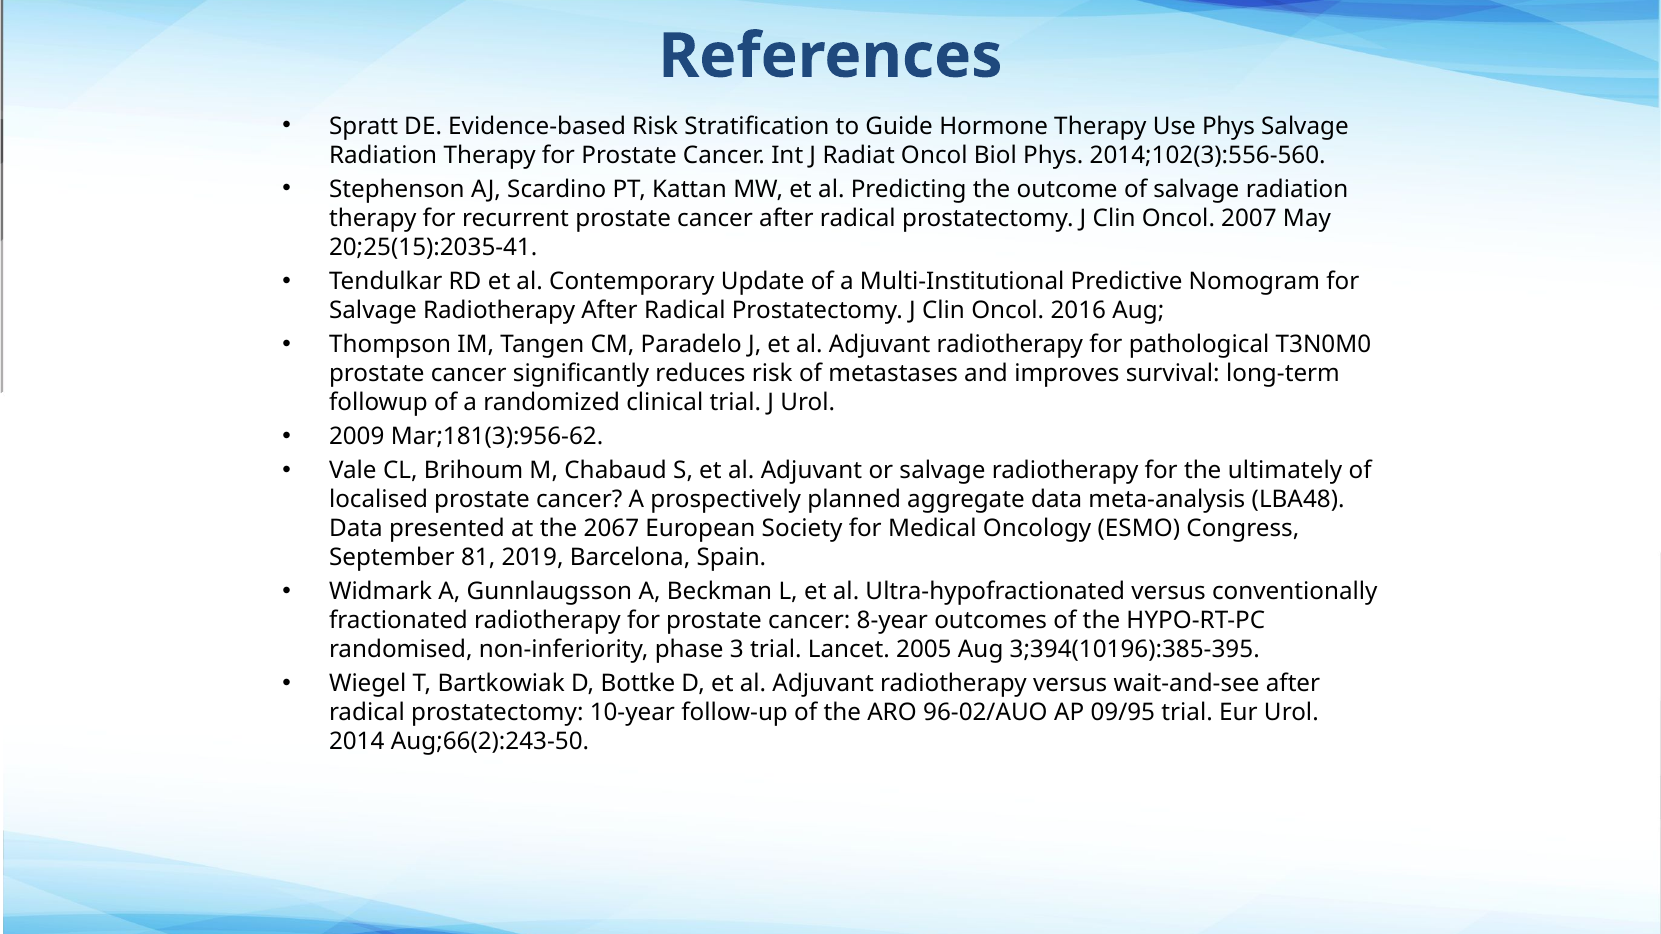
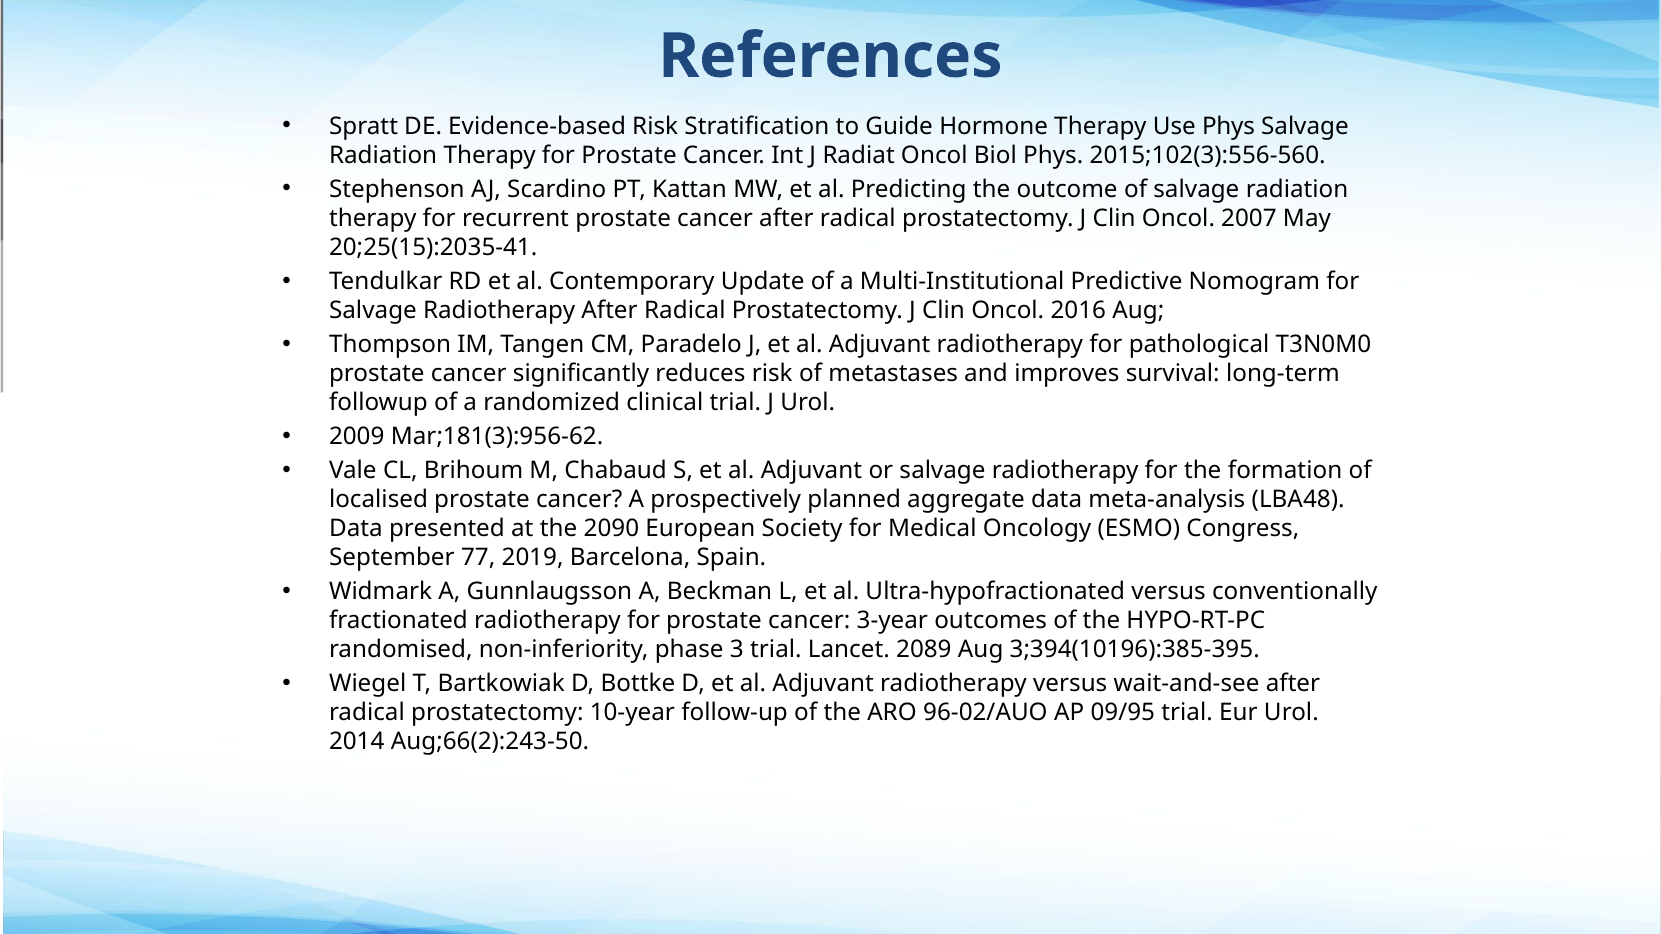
2014;102(3):556-560: 2014;102(3):556-560 -> 2015;102(3):556-560
ultimately: ultimately -> formation
2067: 2067 -> 2090
81: 81 -> 77
8-year: 8-year -> 3-year
2005: 2005 -> 2089
